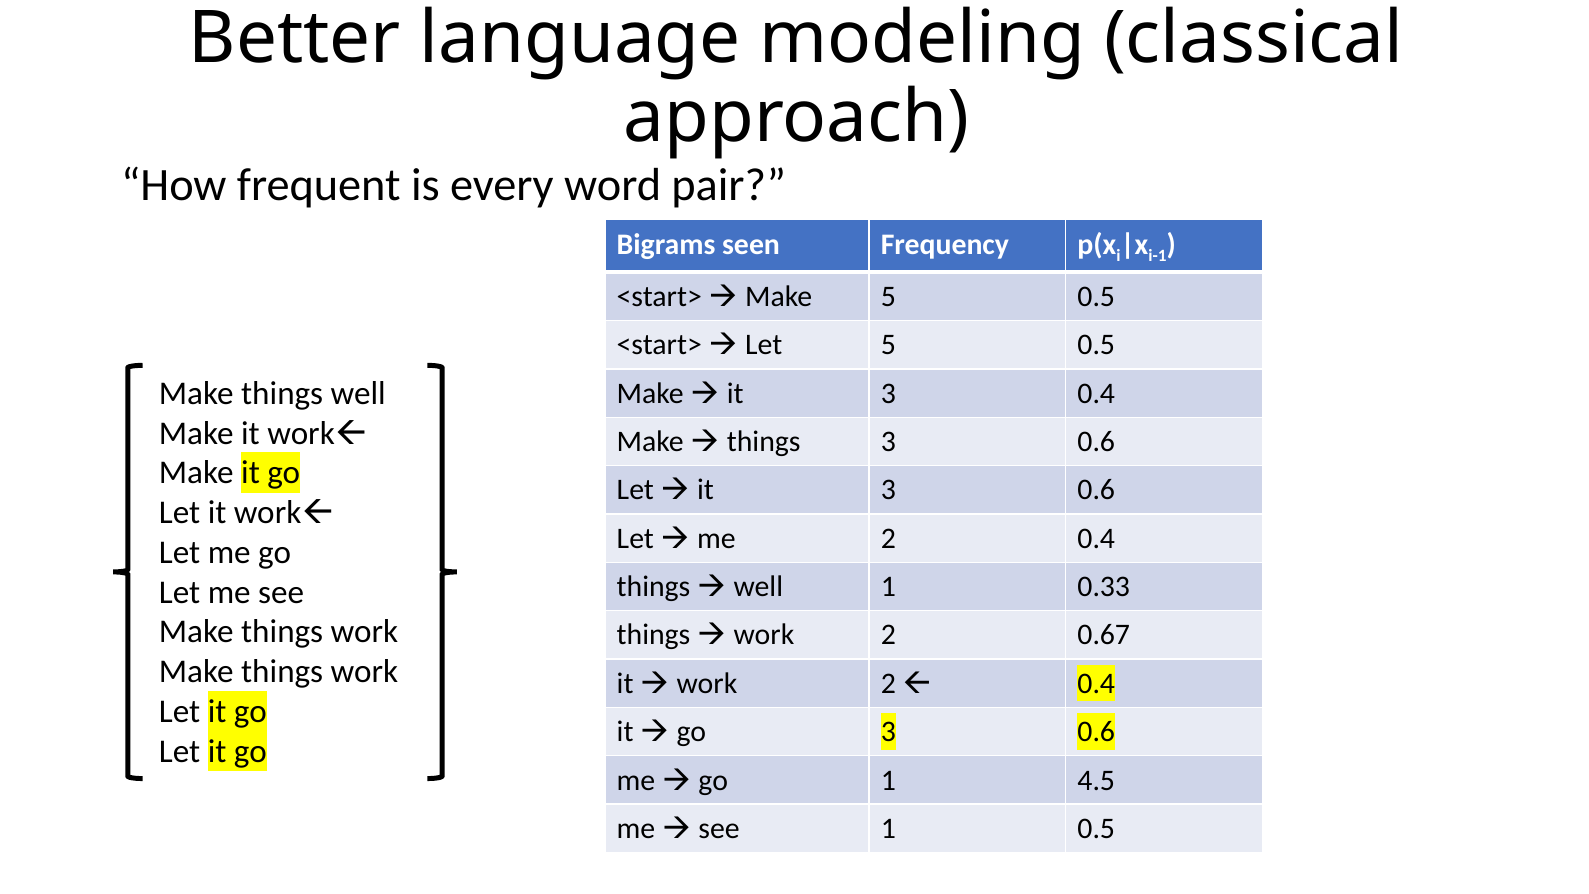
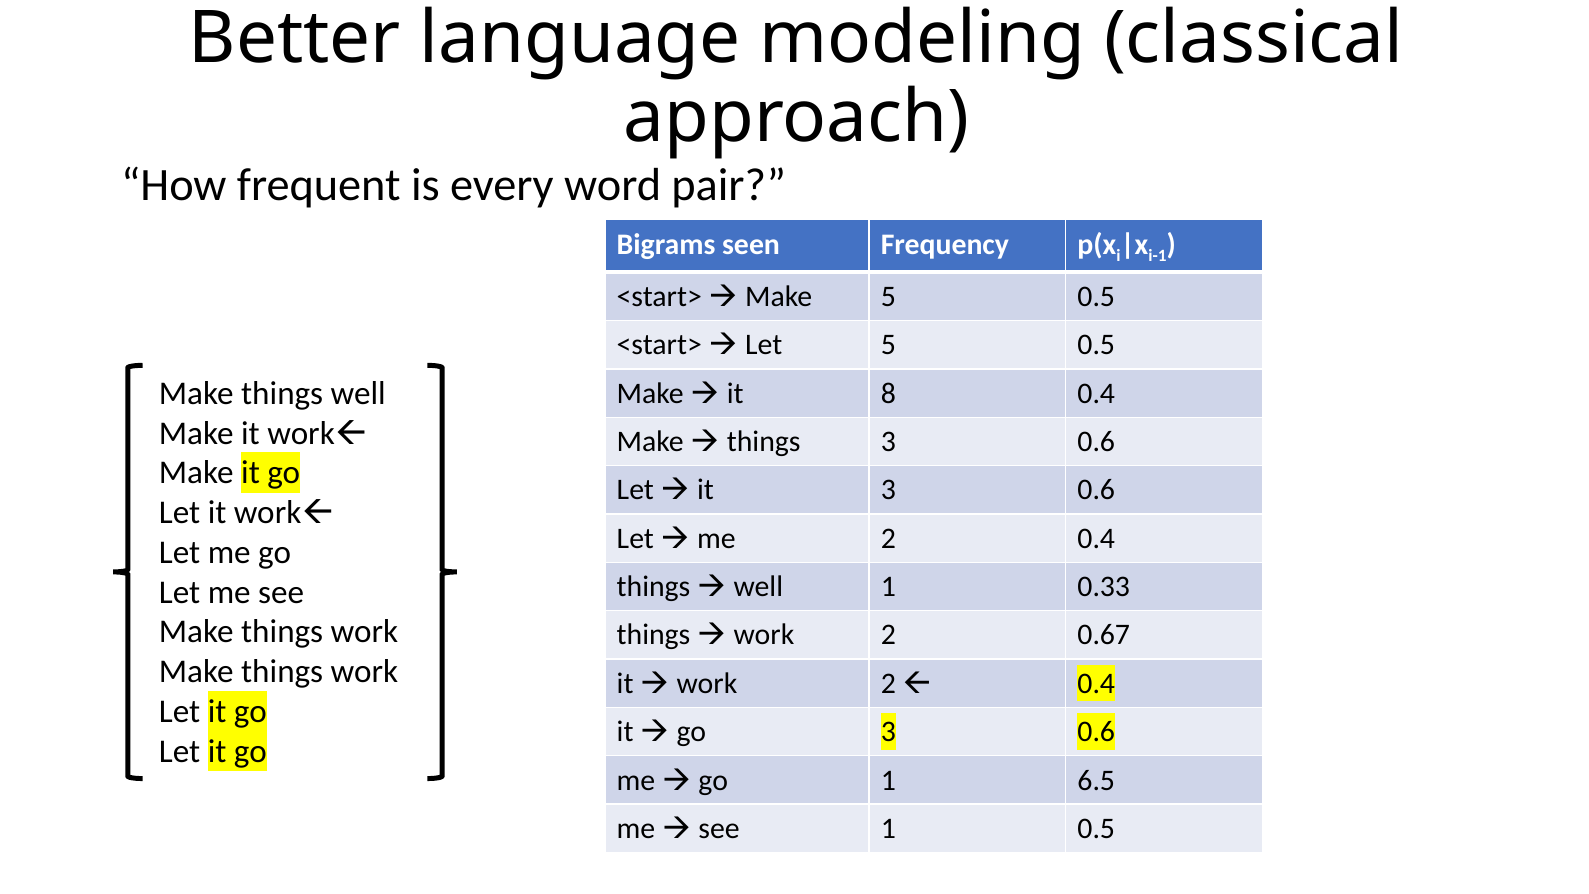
3 at (888, 393): 3 -> 8
4.5: 4.5 -> 6.5
